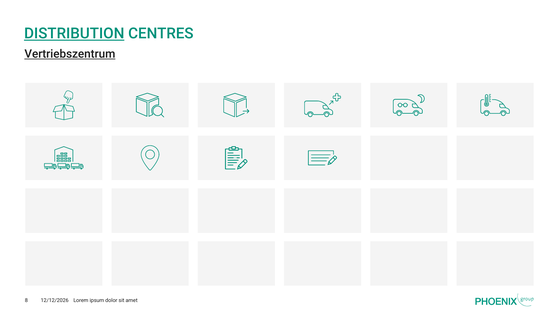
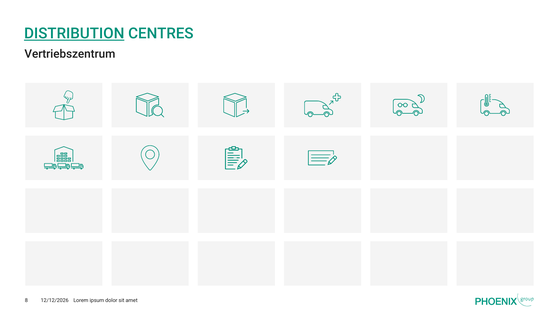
Vertriebszentrum underline: present -> none
